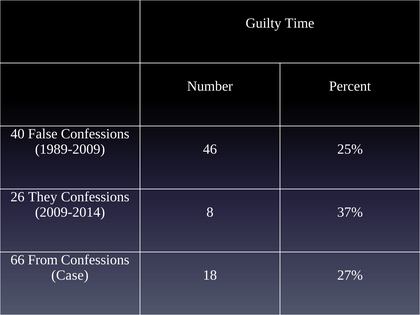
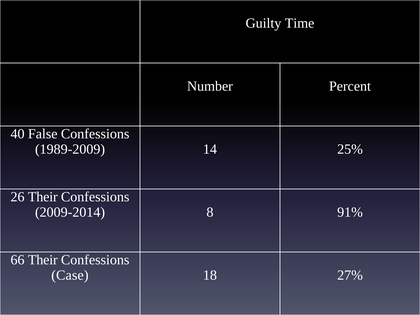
46: 46 -> 14
26 They: They -> Their
37%: 37% -> 91%
66 From: From -> Their
